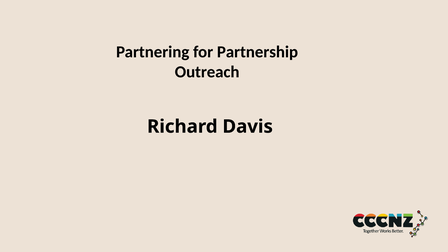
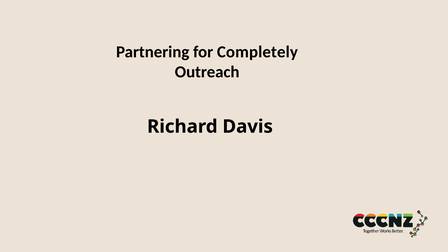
Partnership: Partnership -> Completely
